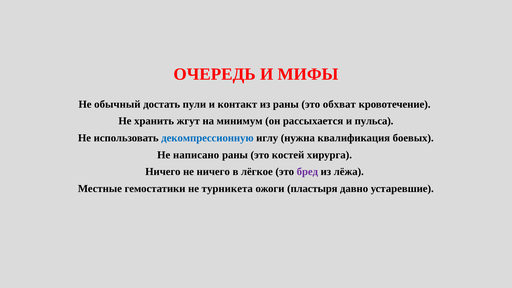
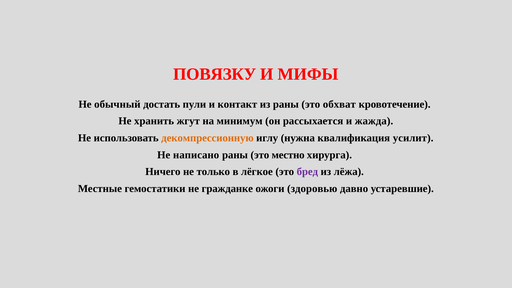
ОЧЕРЕДЬ: ОЧЕРЕДЬ -> ПОВЯЗКУ
пульса: пульса -> жажда
декомпрессионную colour: blue -> orange
боевых: боевых -> усилит
костей: костей -> местно
не ничего: ничего -> только
турникета: турникета -> гражданке
пластыря: пластыря -> здоровью
